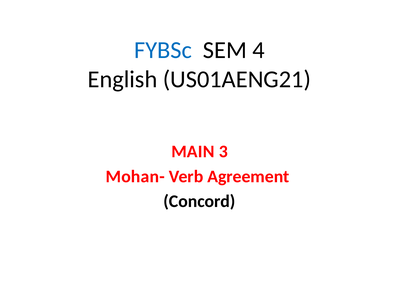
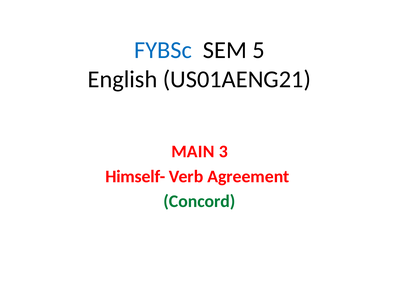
4: 4 -> 5
Mohan-: Mohan- -> Himself-
Concord colour: black -> green
